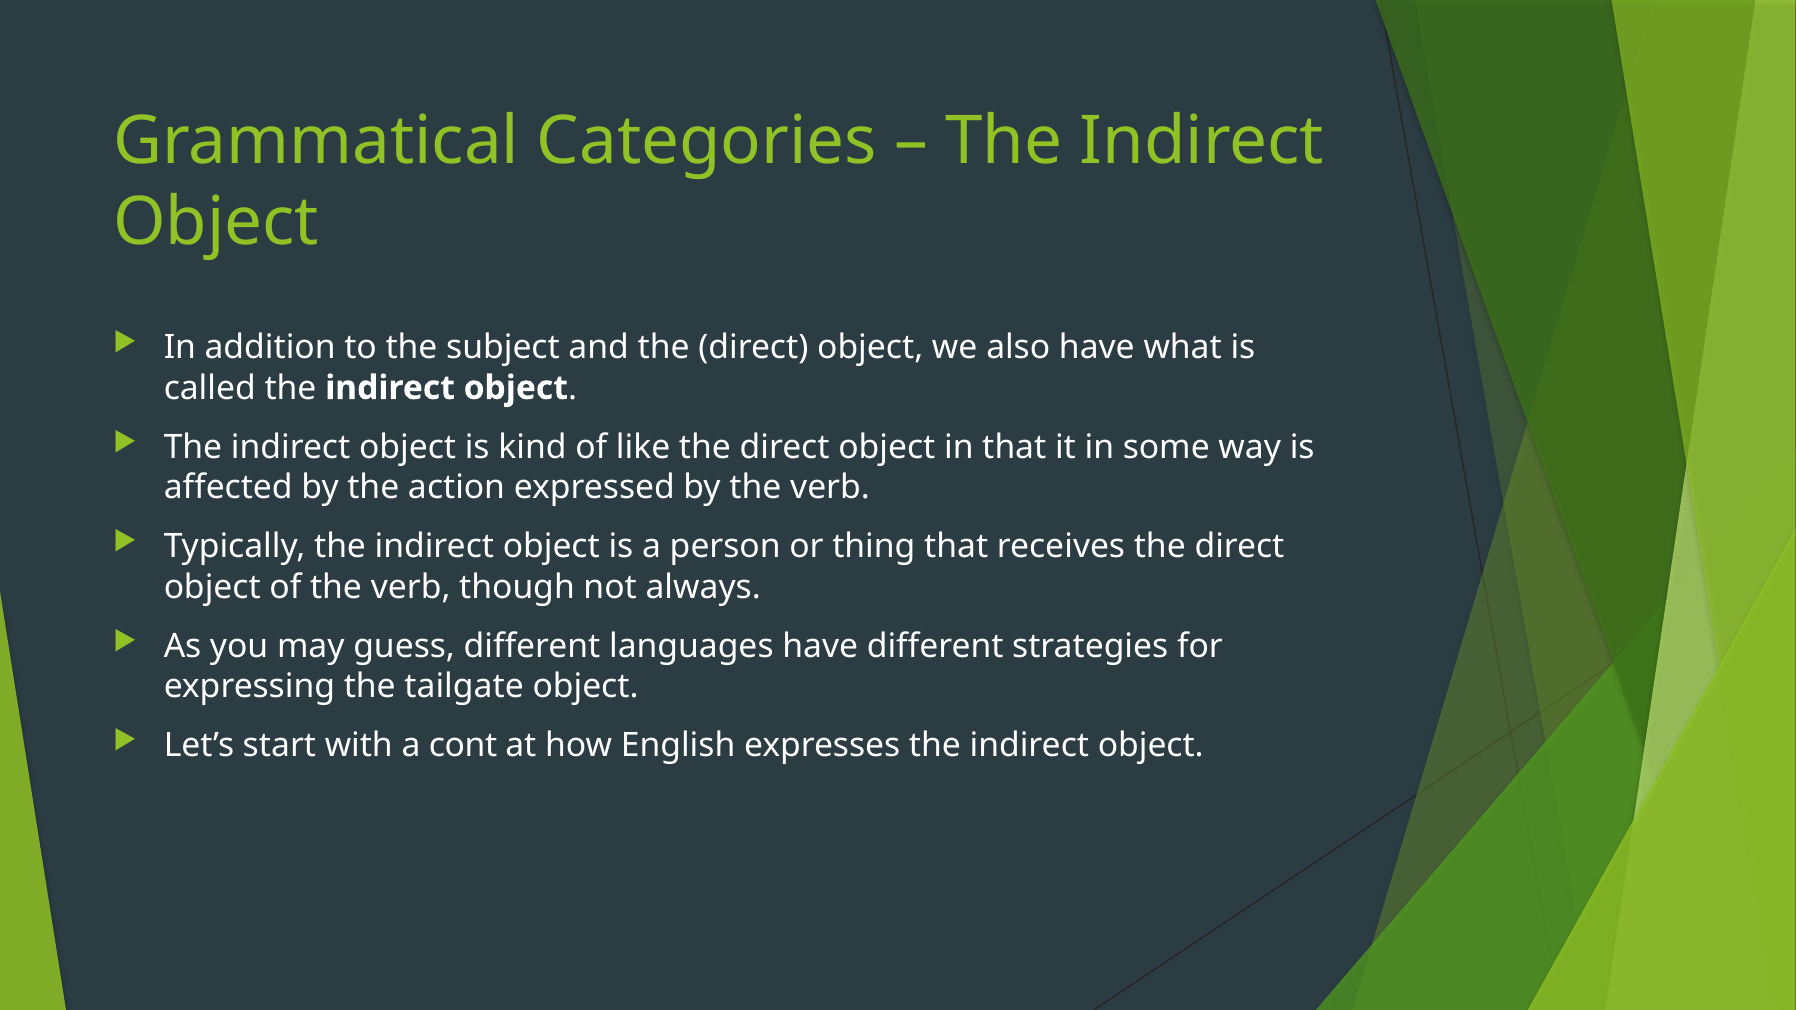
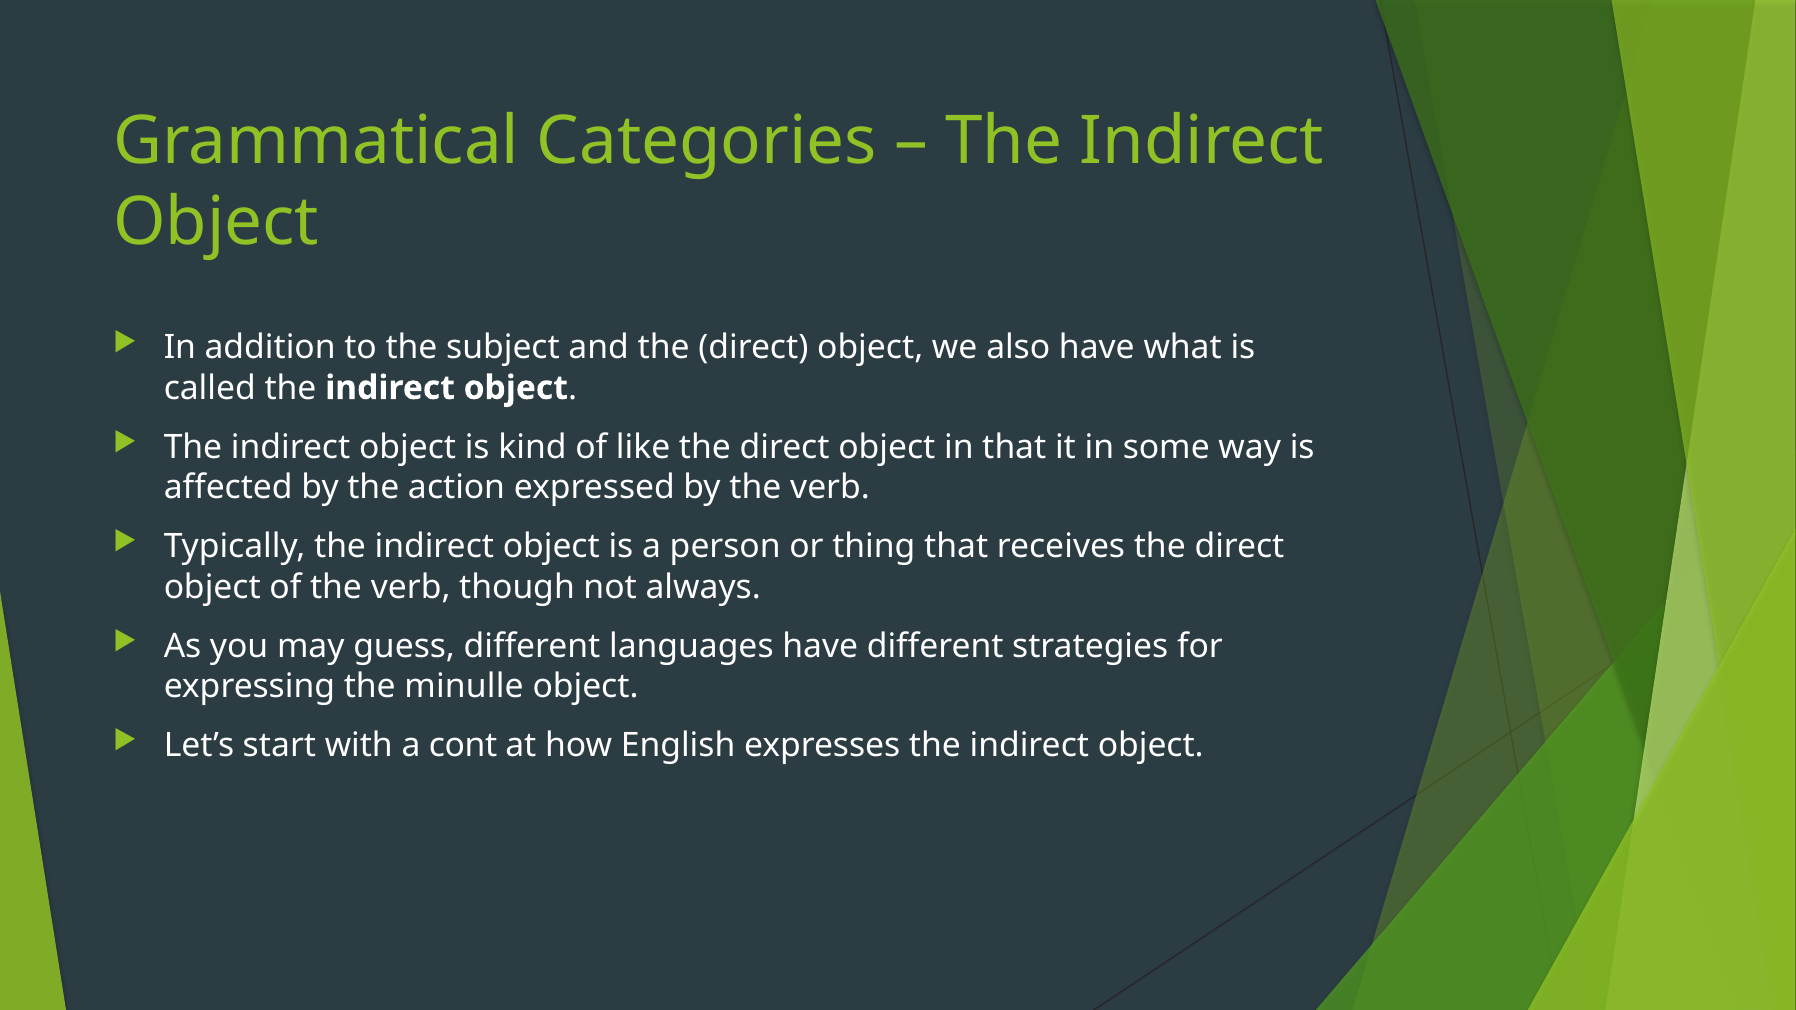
tailgate: tailgate -> minulle
